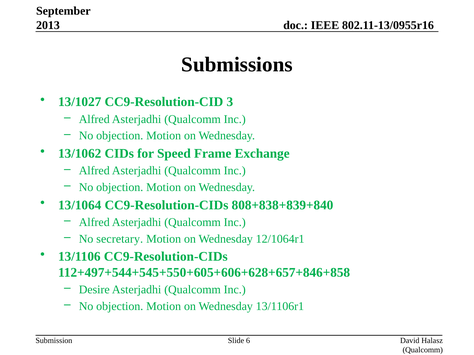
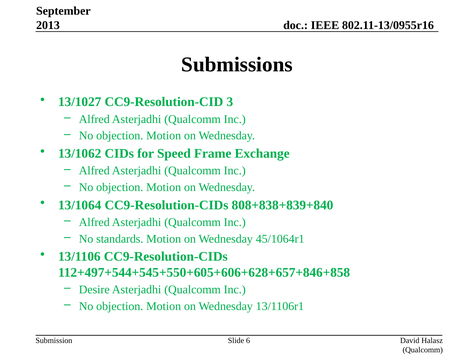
secretary: secretary -> standards
12/1064r1: 12/1064r1 -> 45/1064r1
